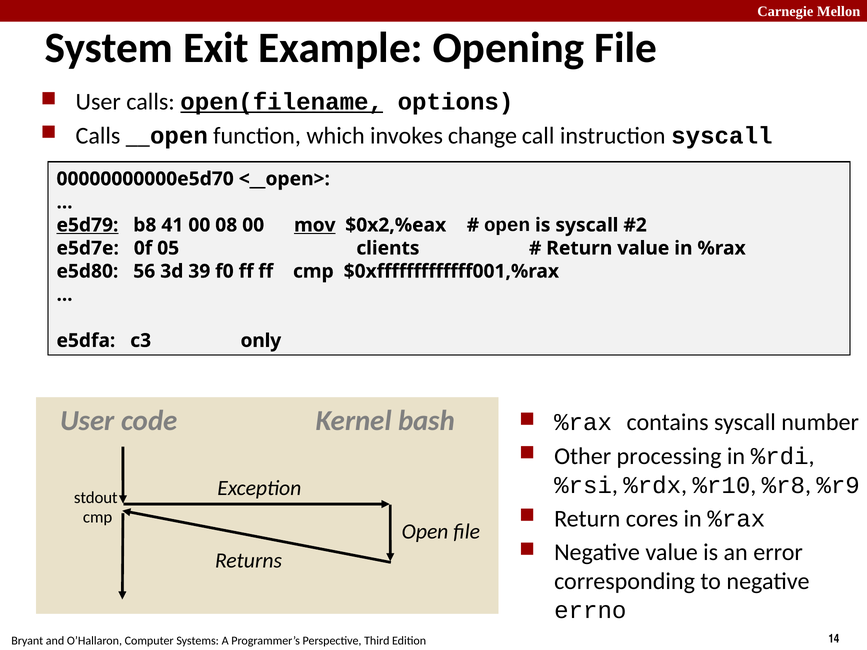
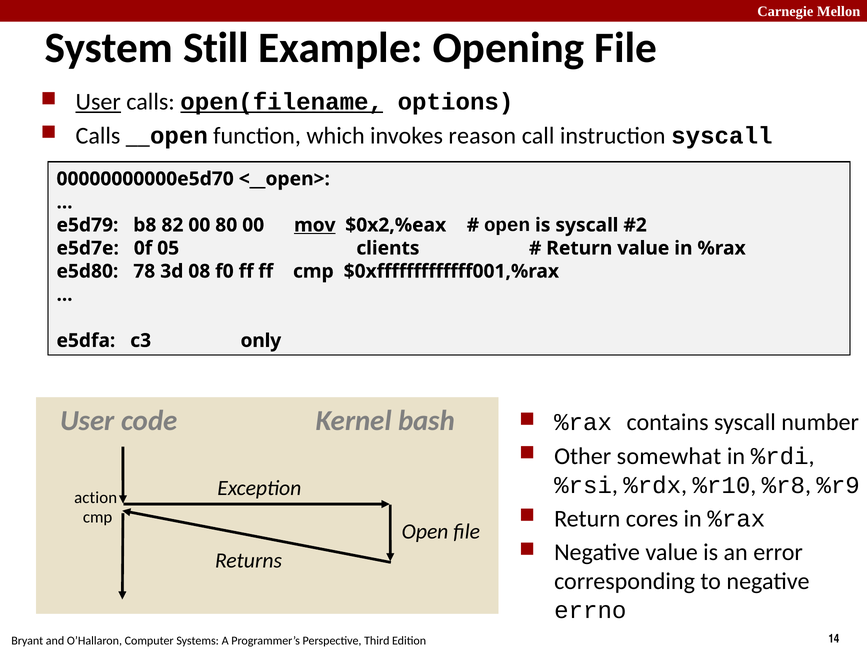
Exit: Exit -> Still
User at (98, 102) underline: none -> present
change: change -> reason
e5d79 underline: present -> none
41: 41 -> 82
08: 08 -> 80
56: 56 -> 78
39: 39 -> 08
processing: processing -> somewhat
stdout: stdout -> action
